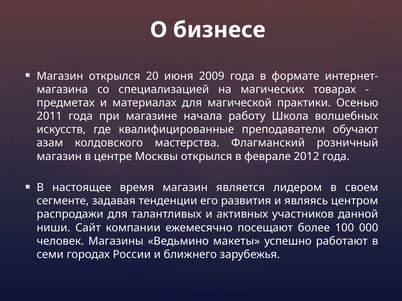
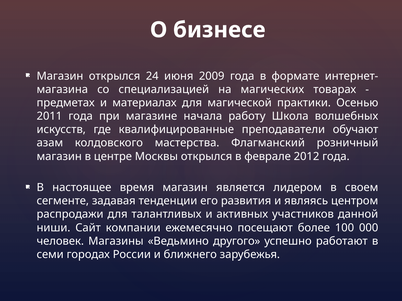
20: 20 -> 24
макеты: макеты -> другого
